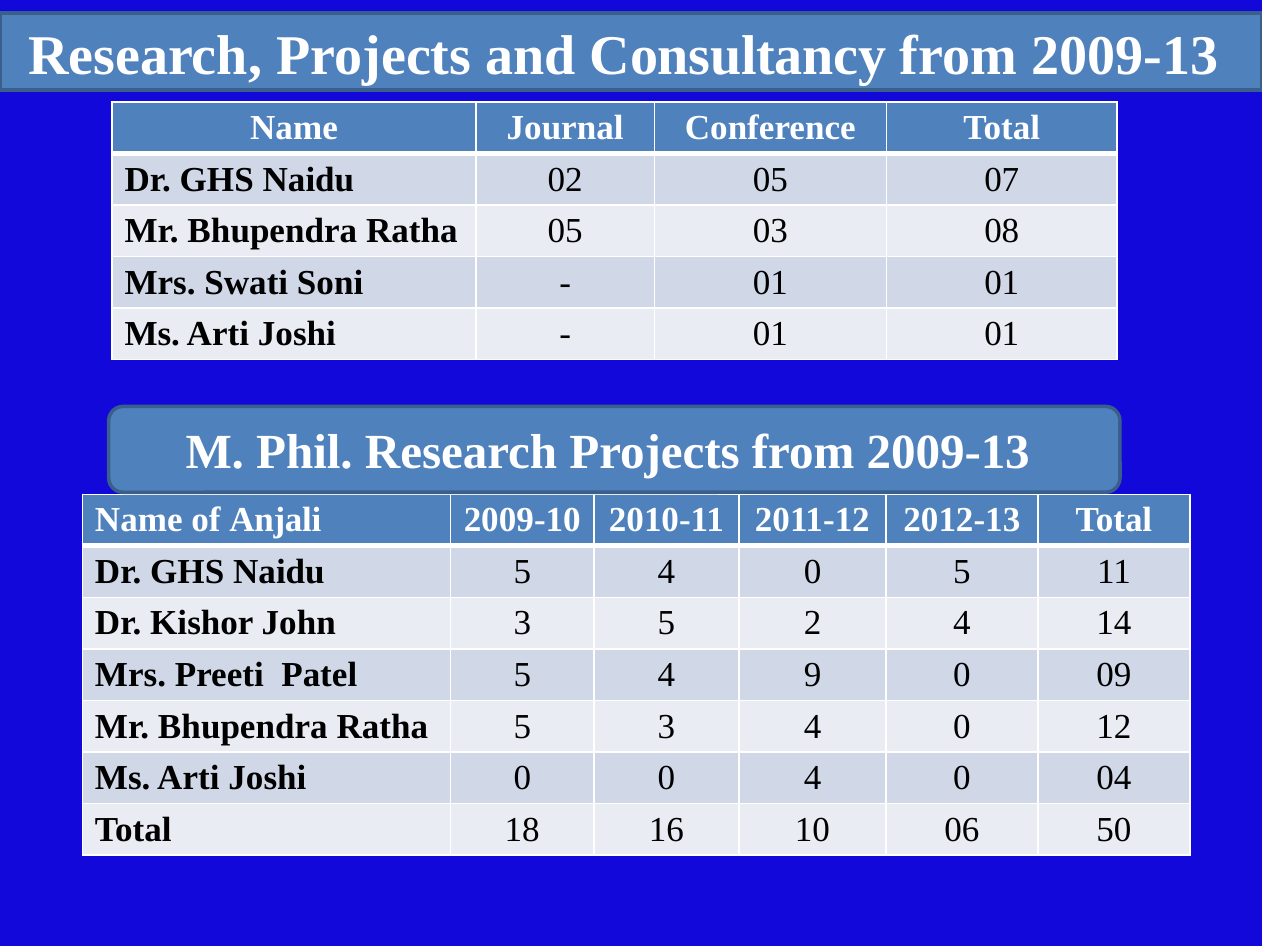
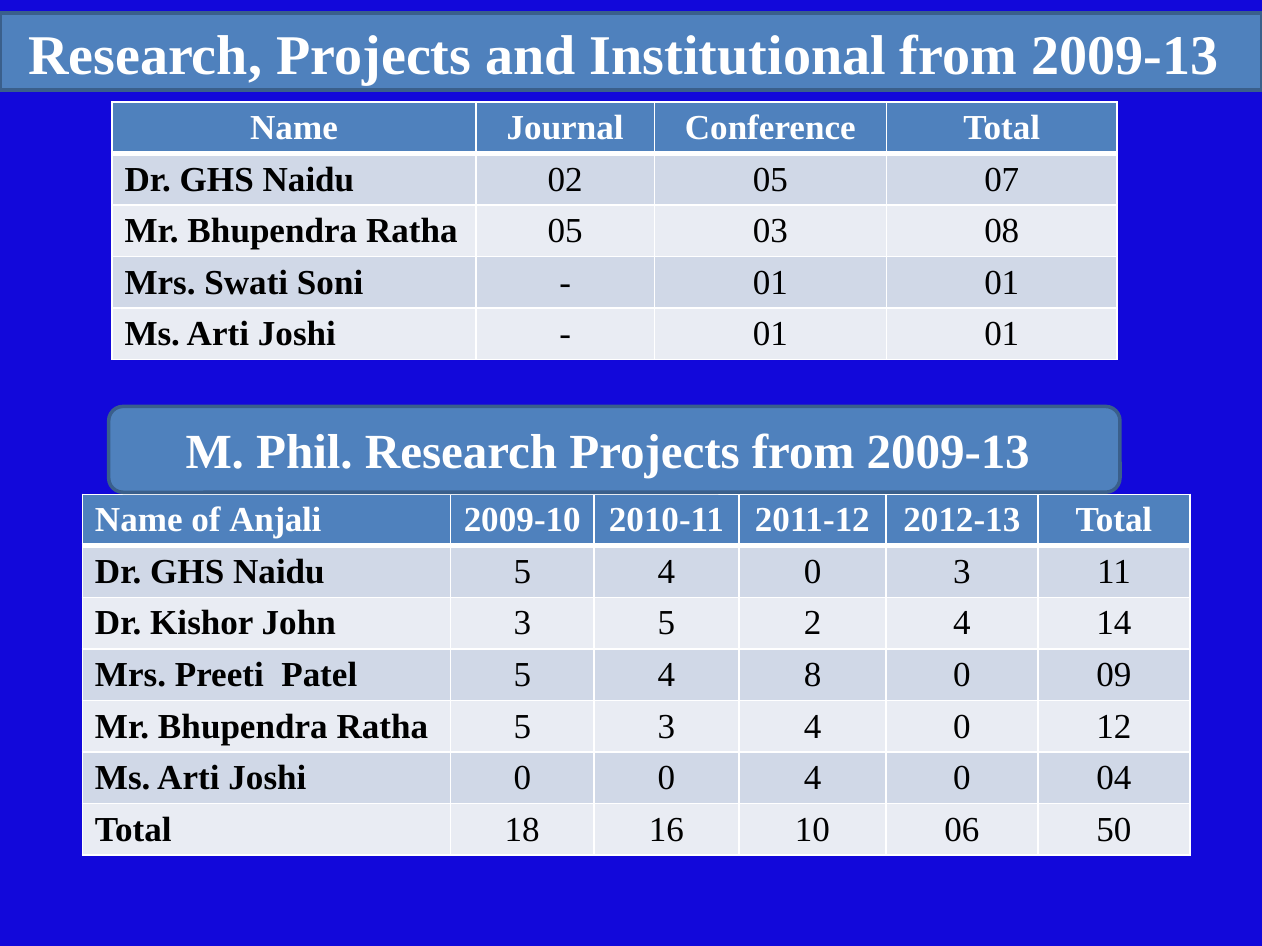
Consultancy: Consultancy -> Institutional
0 5: 5 -> 3
9: 9 -> 8
